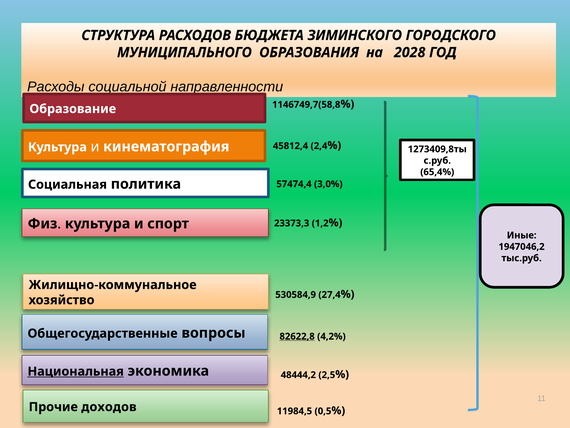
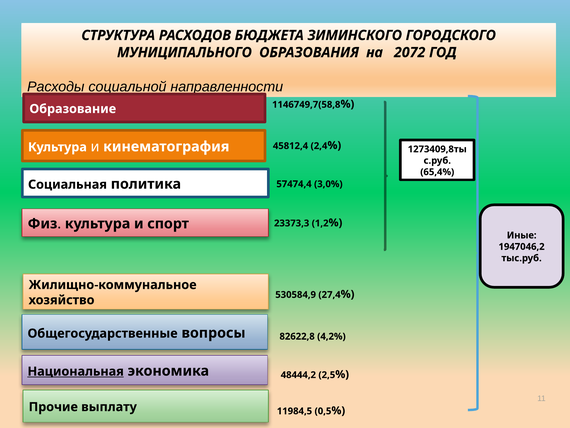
2028: 2028 -> 2072
82622,8 underline: present -> none
доходов: доходов -> выплату
